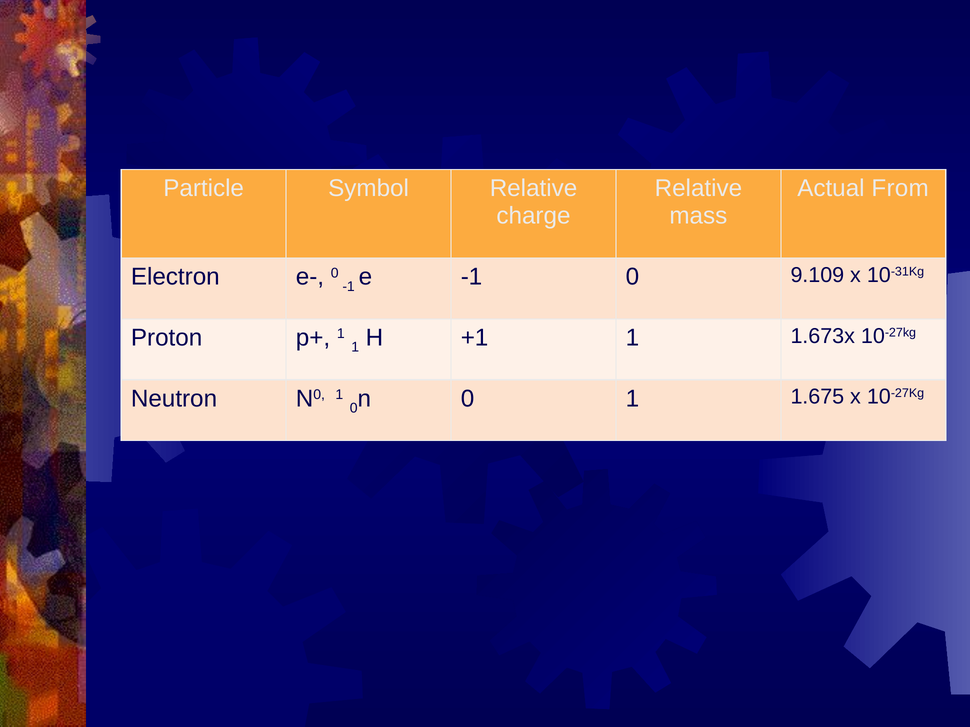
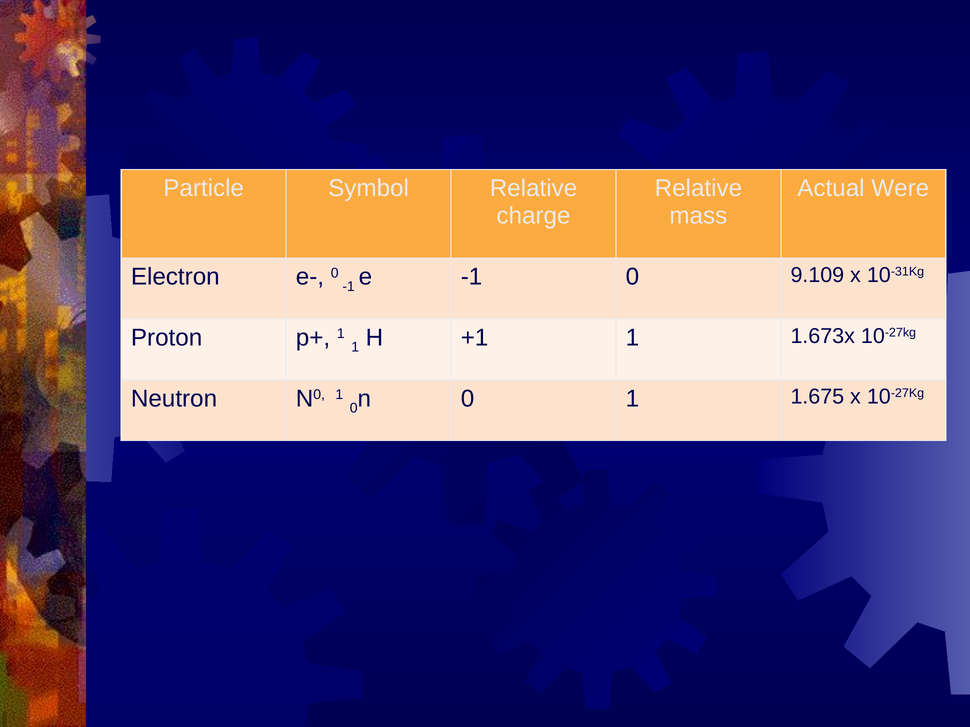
From: From -> Were
